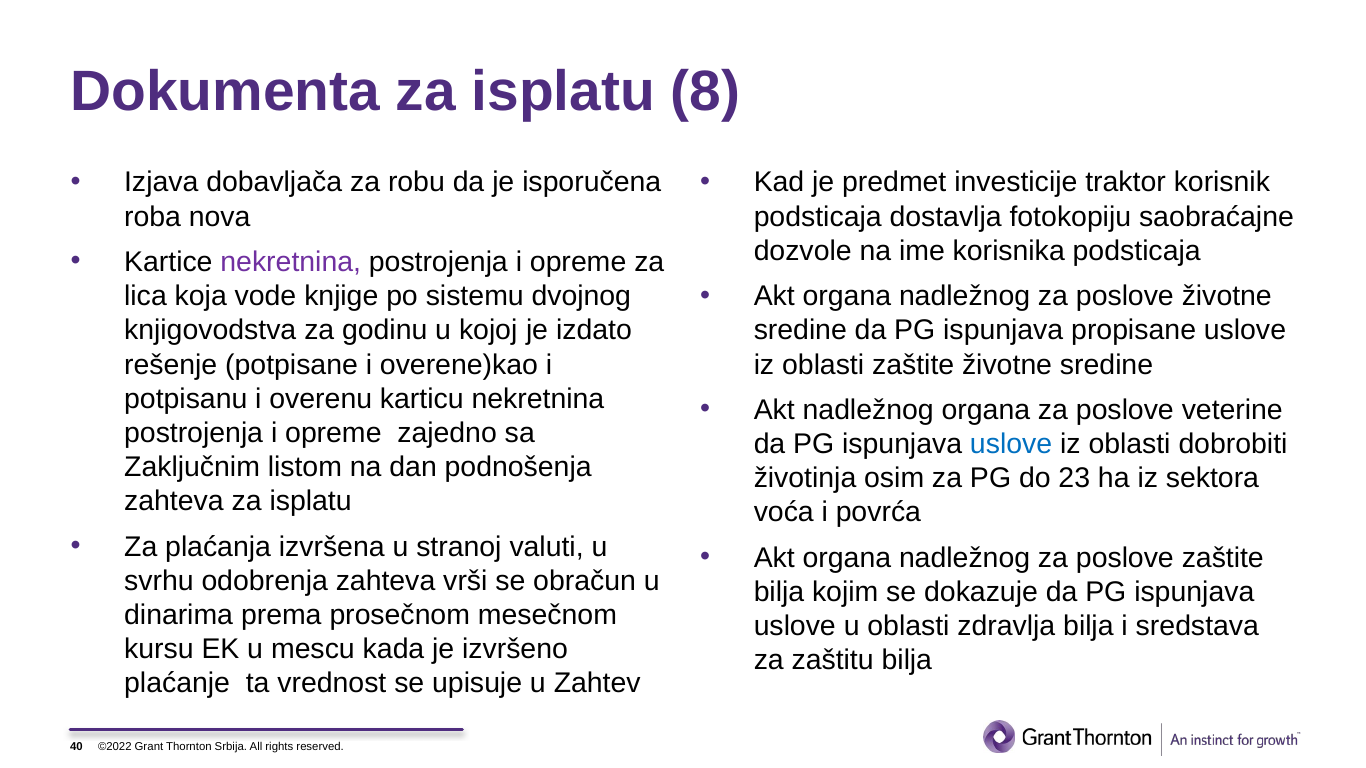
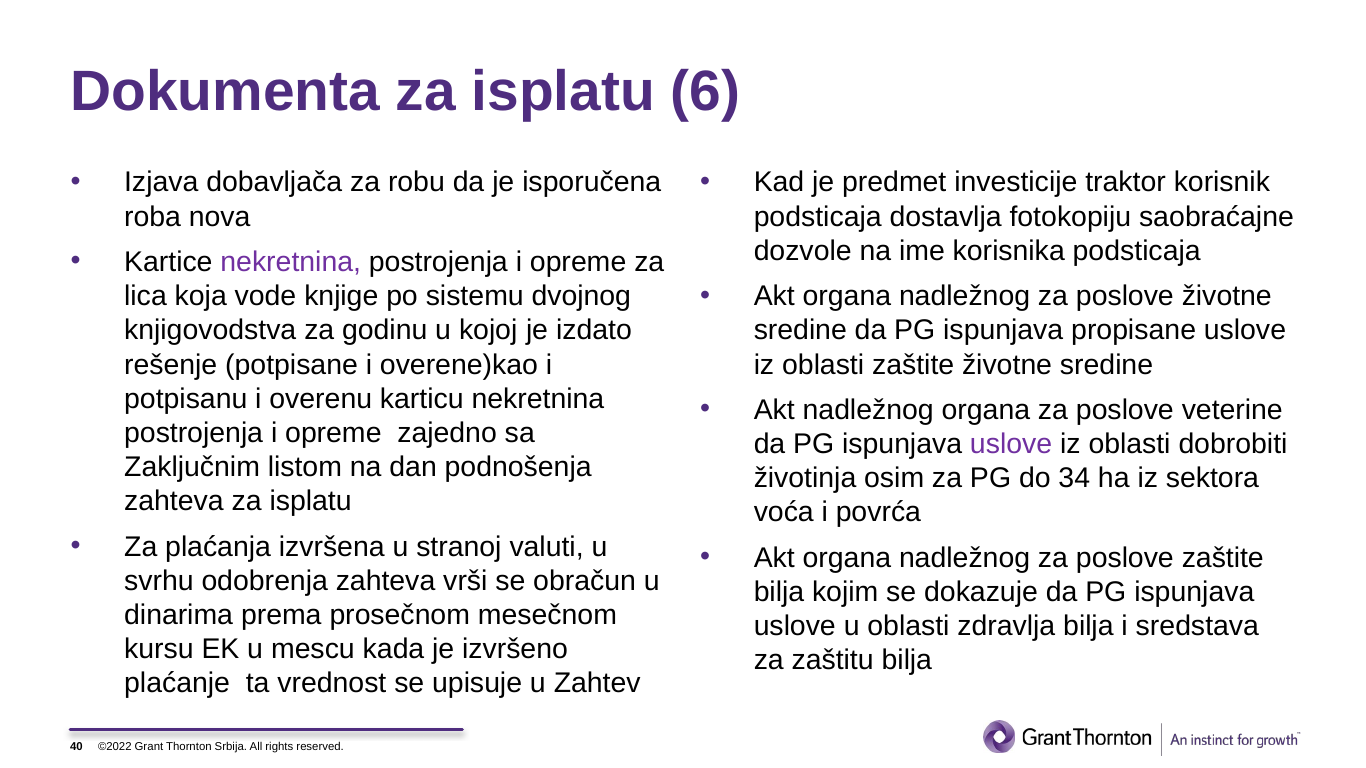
8: 8 -> 6
uslove at (1011, 445) colour: blue -> purple
23: 23 -> 34
